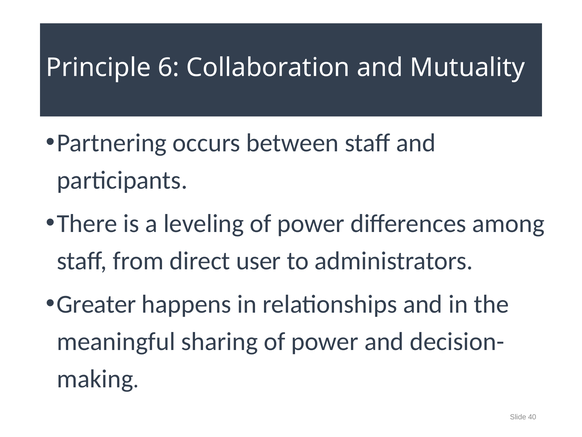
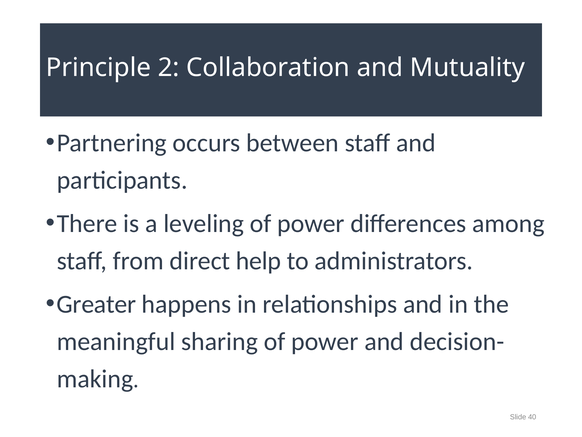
6: 6 -> 2
user: user -> help
